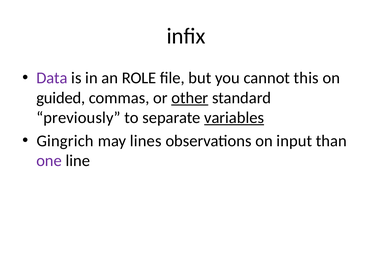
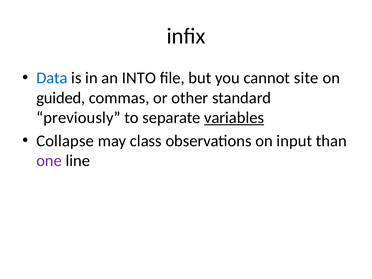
Data colour: purple -> blue
ROLE: ROLE -> INTO
this: this -> site
other underline: present -> none
Gingrich: Gingrich -> Collapse
lines: lines -> class
